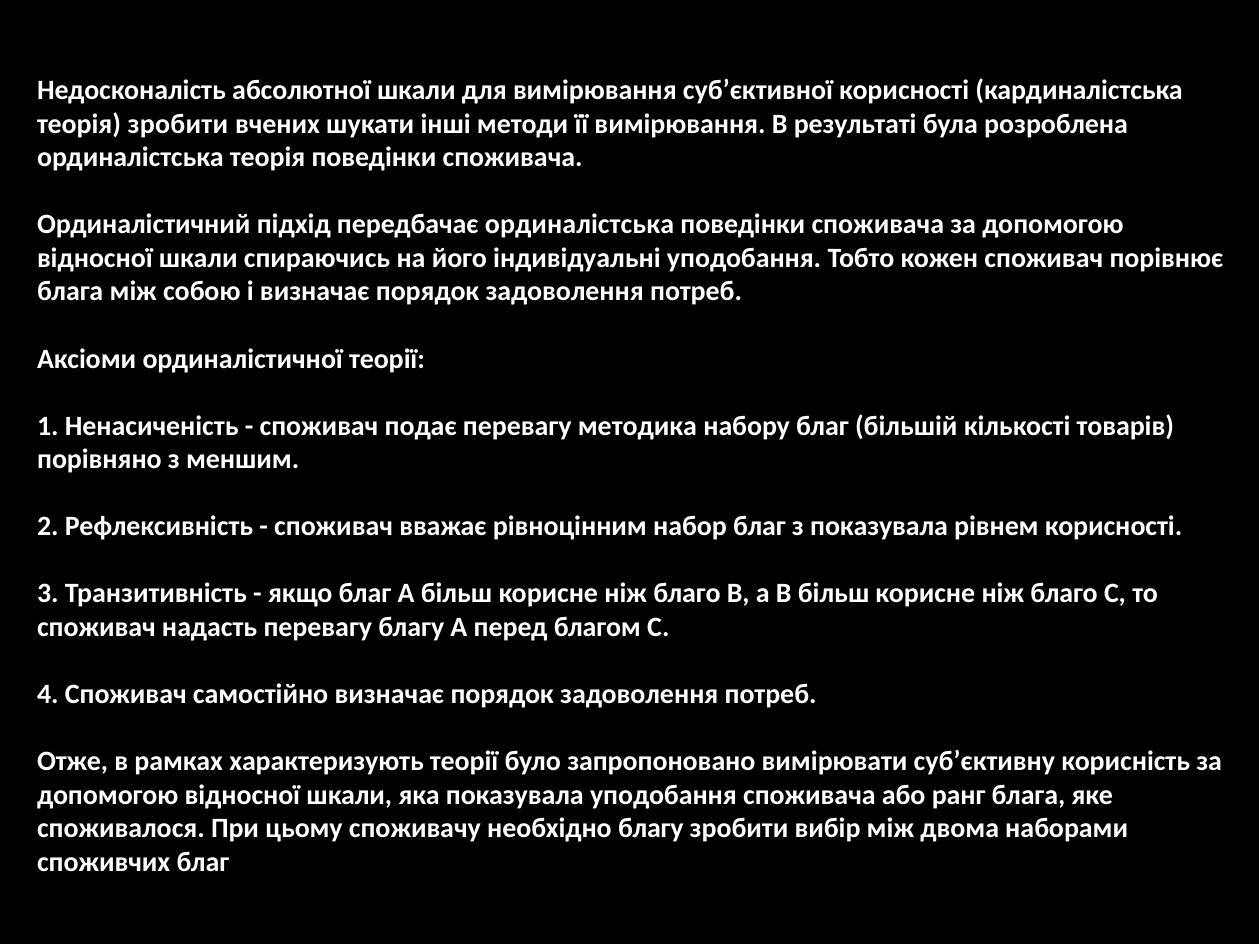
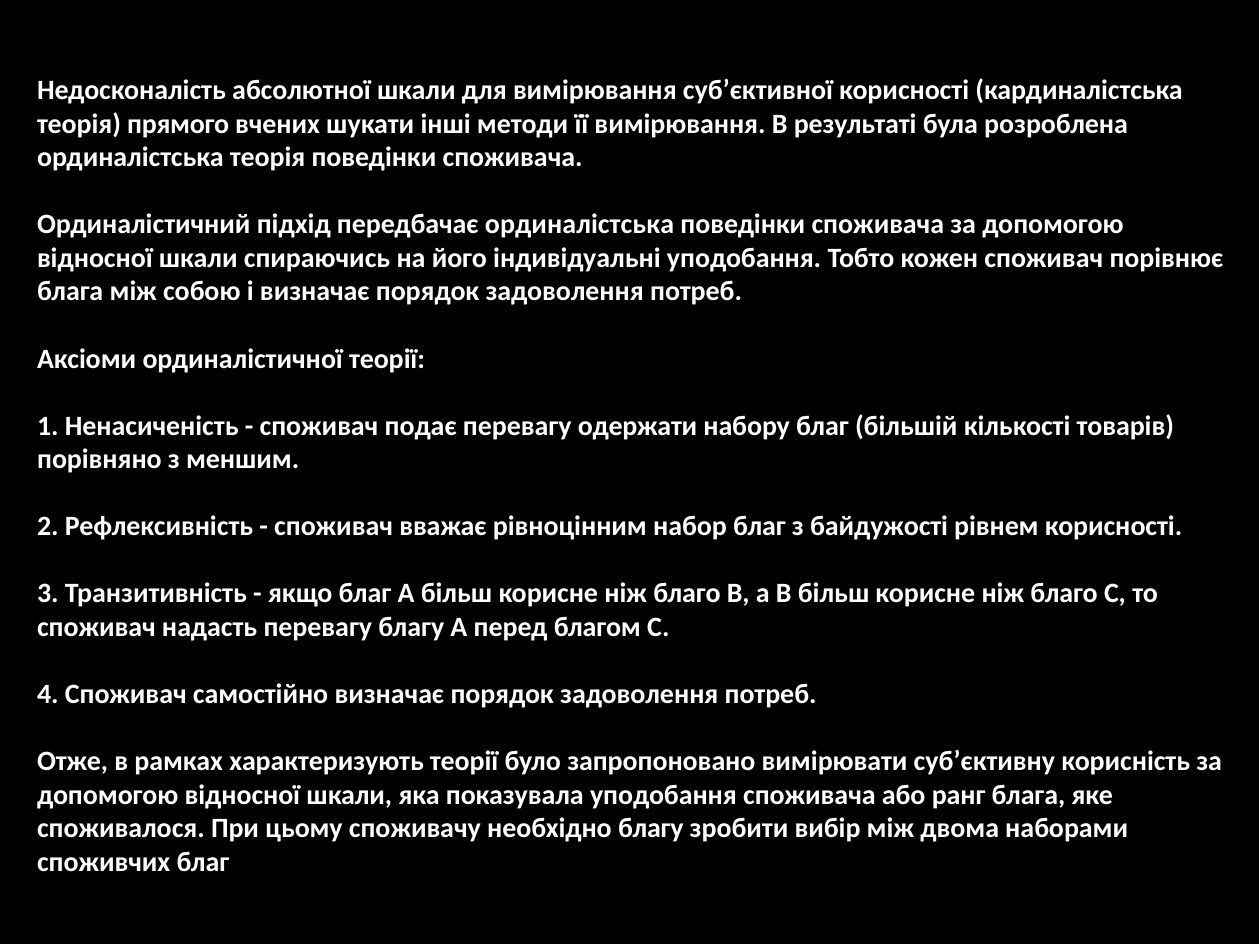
теорія зробити: зробити -> прямого
методика: методика -> одержати
з показувала: показувала -> байдужості
